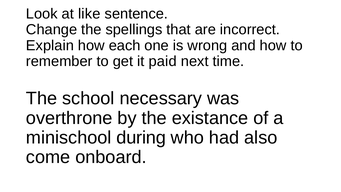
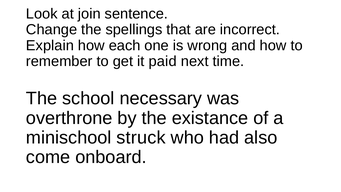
like: like -> join
during: during -> struck
